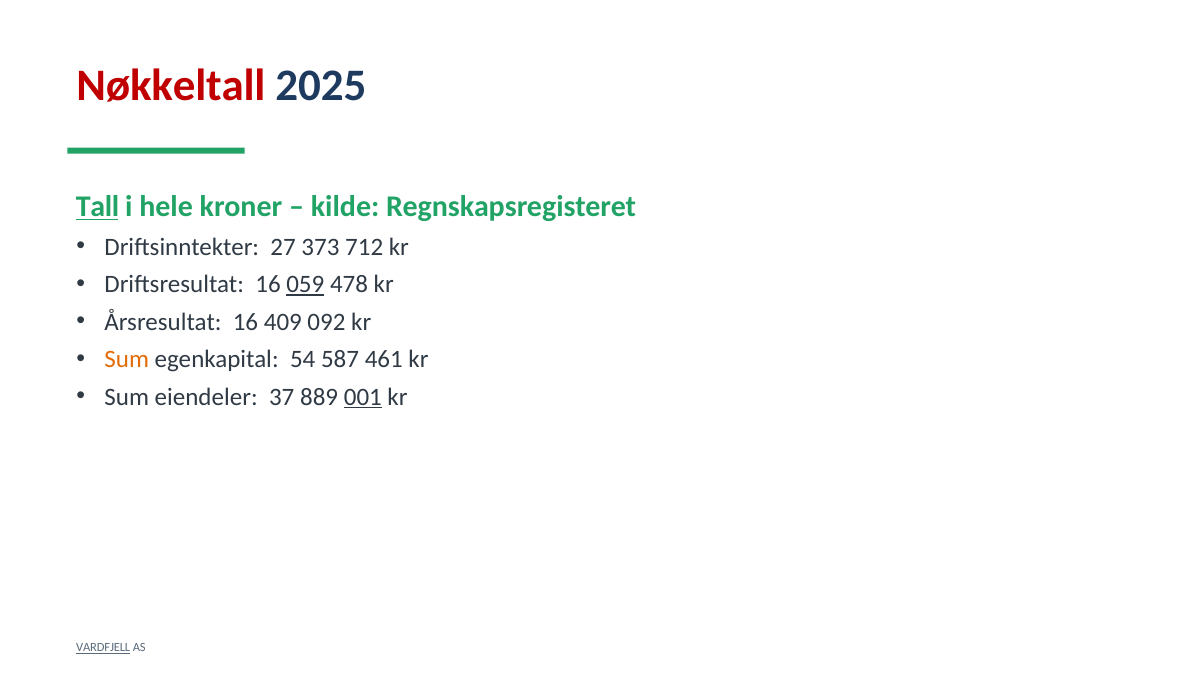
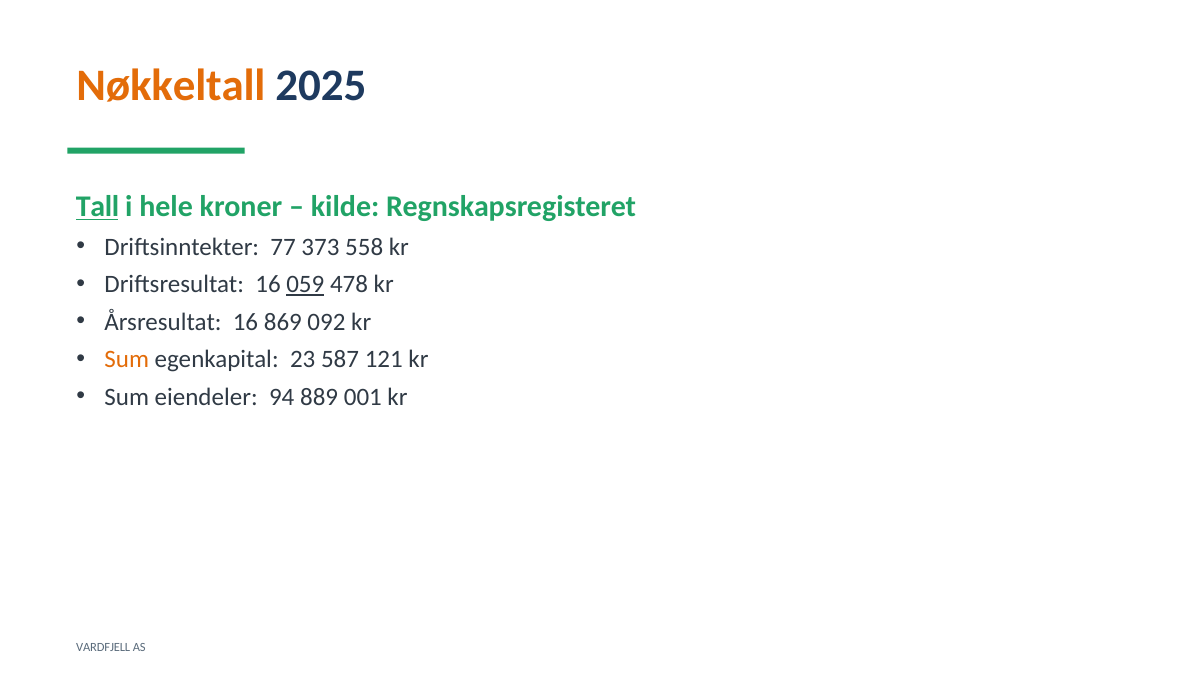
Nøkkeltall colour: red -> orange
27: 27 -> 77
712: 712 -> 558
409: 409 -> 869
54: 54 -> 23
461: 461 -> 121
37: 37 -> 94
001 underline: present -> none
VARDFJELL underline: present -> none
